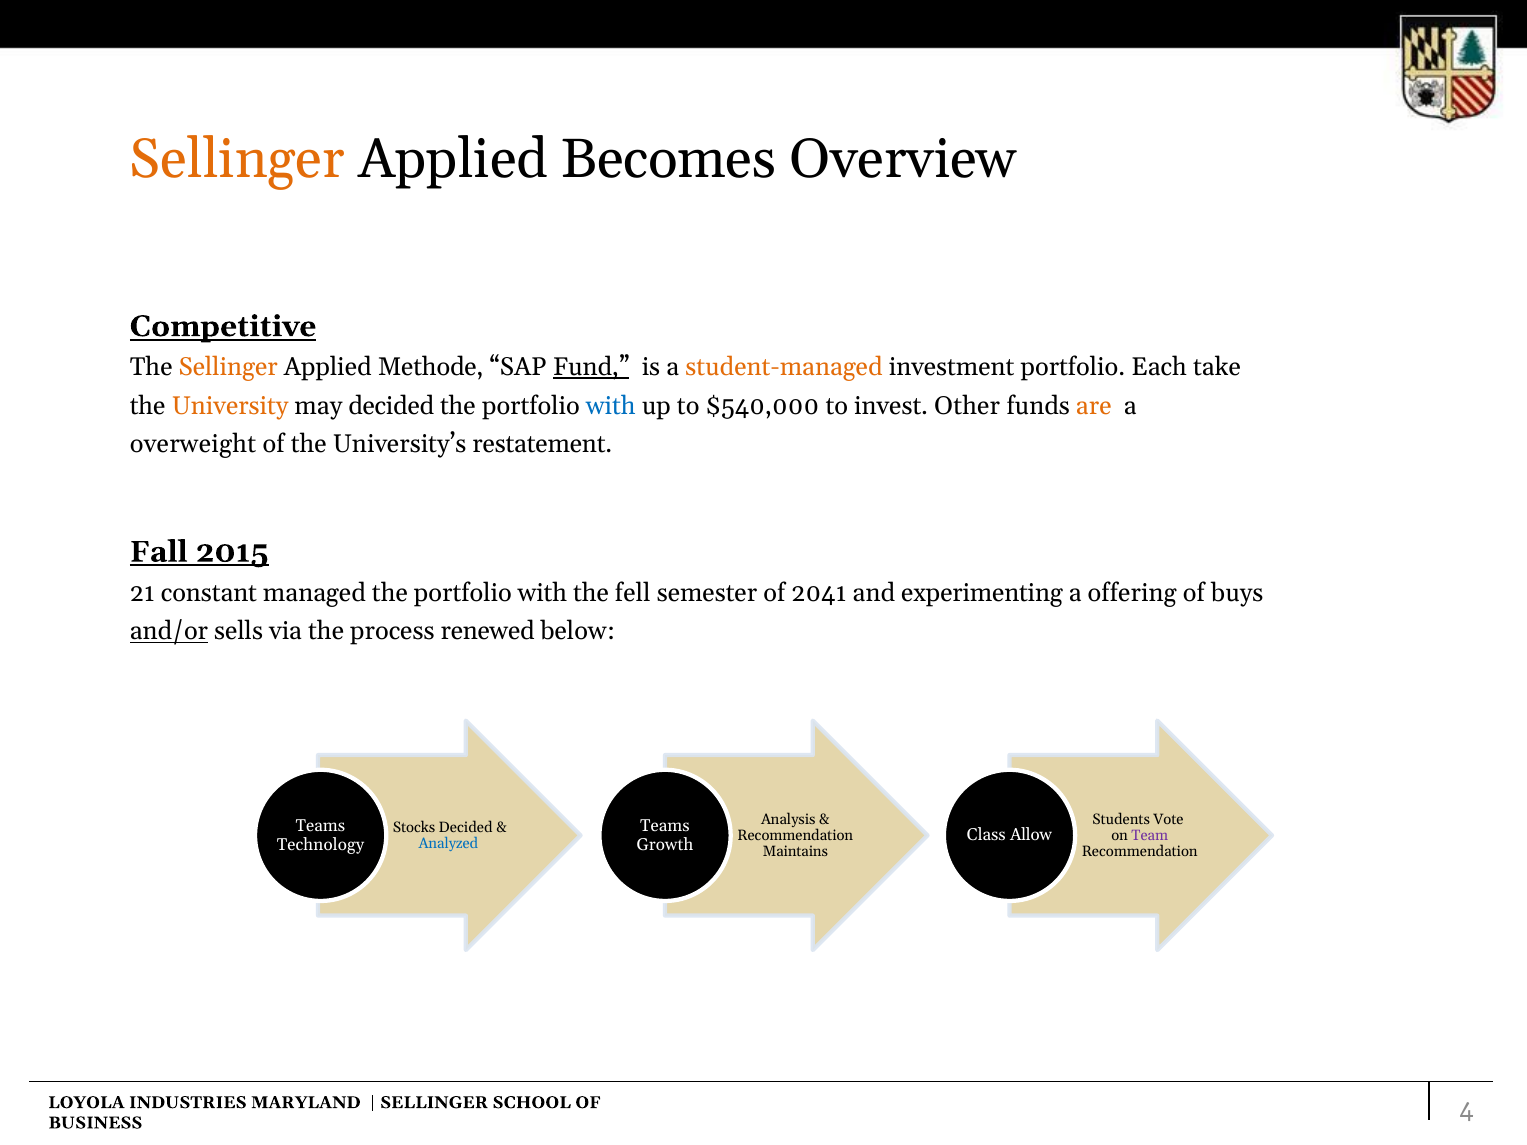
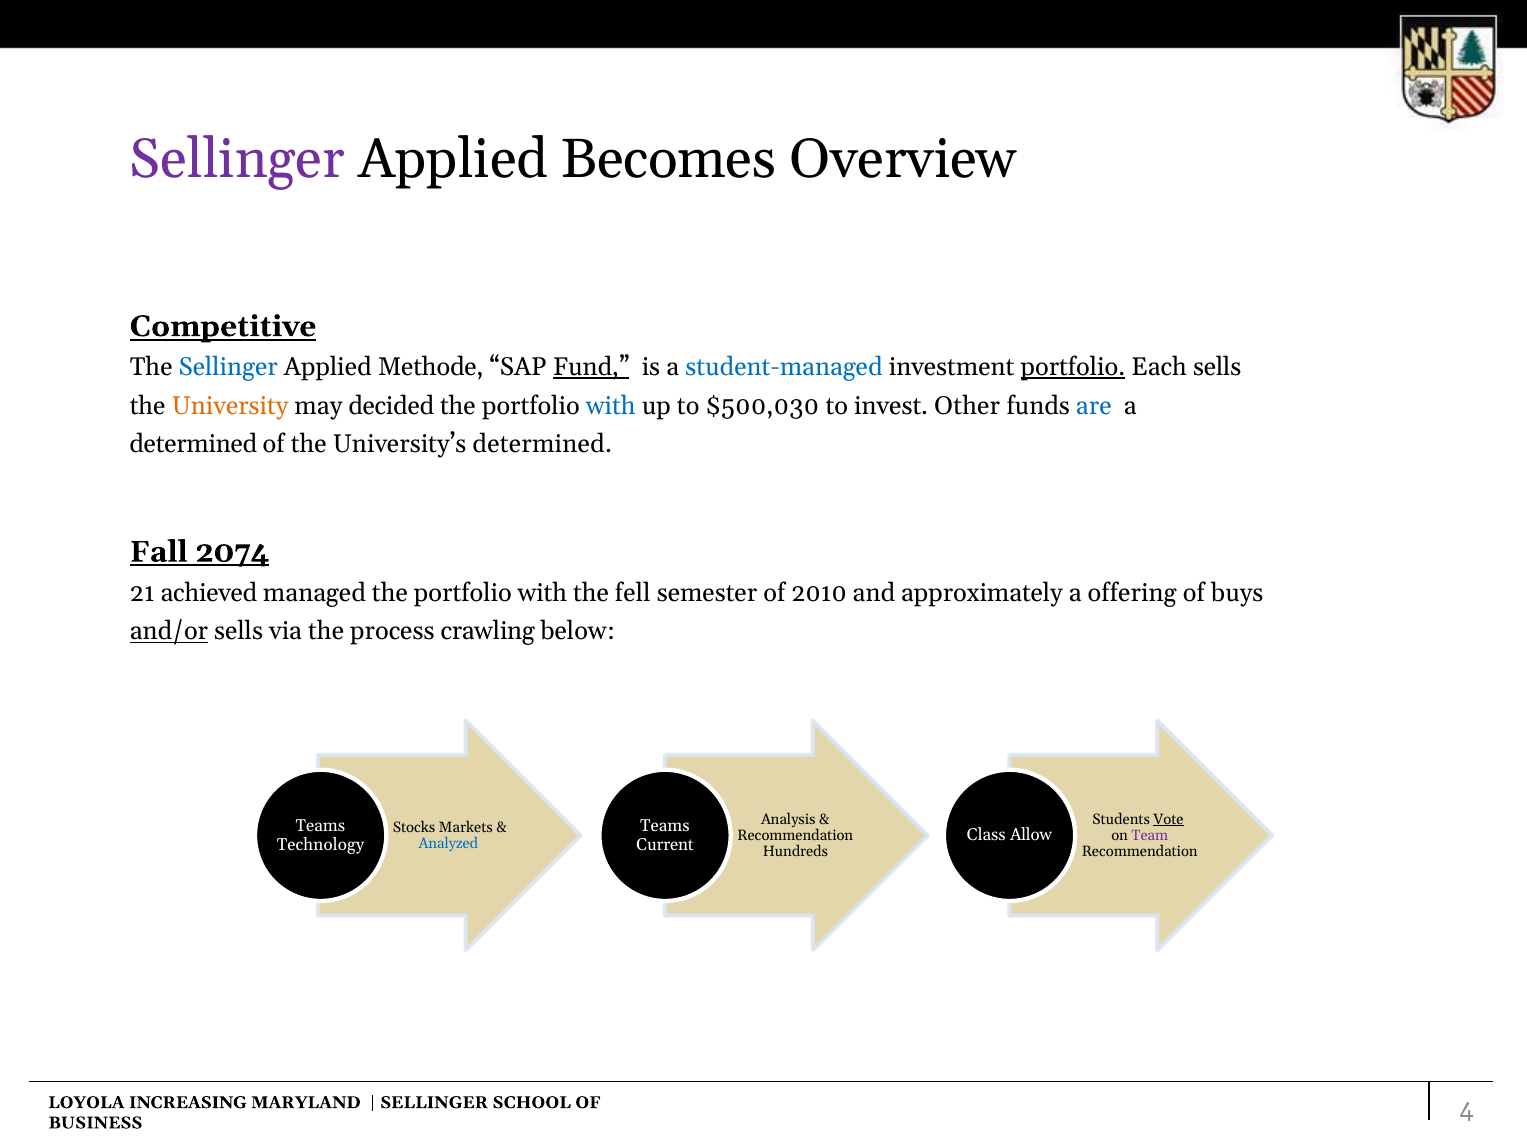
Sellinger at (237, 159) colour: orange -> purple
Sellinger at (228, 367) colour: orange -> blue
student-managed colour: orange -> blue
portfolio at (1073, 367) underline: none -> present
Each take: take -> sells
$540,000: $540,000 -> $500,030
are colour: orange -> blue
overweight at (193, 445): overweight -> determined
University’s restatement: restatement -> determined
2015: 2015 -> 2074
constant: constant -> achieved
2041: 2041 -> 2010
experimenting: experimenting -> approximately
renewed: renewed -> crawling
Vote underline: none -> present
Stocks Decided: Decided -> Markets
Growth: Growth -> Current
Maintains: Maintains -> Hundreds
INDUSTRIES: INDUSTRIES -> INCREASING
